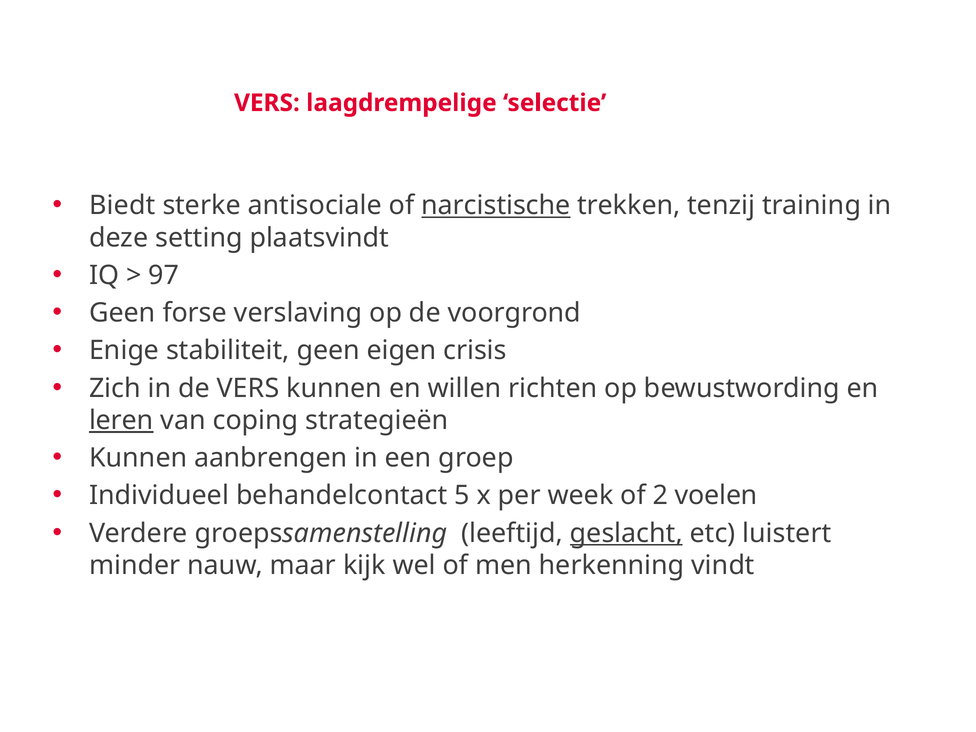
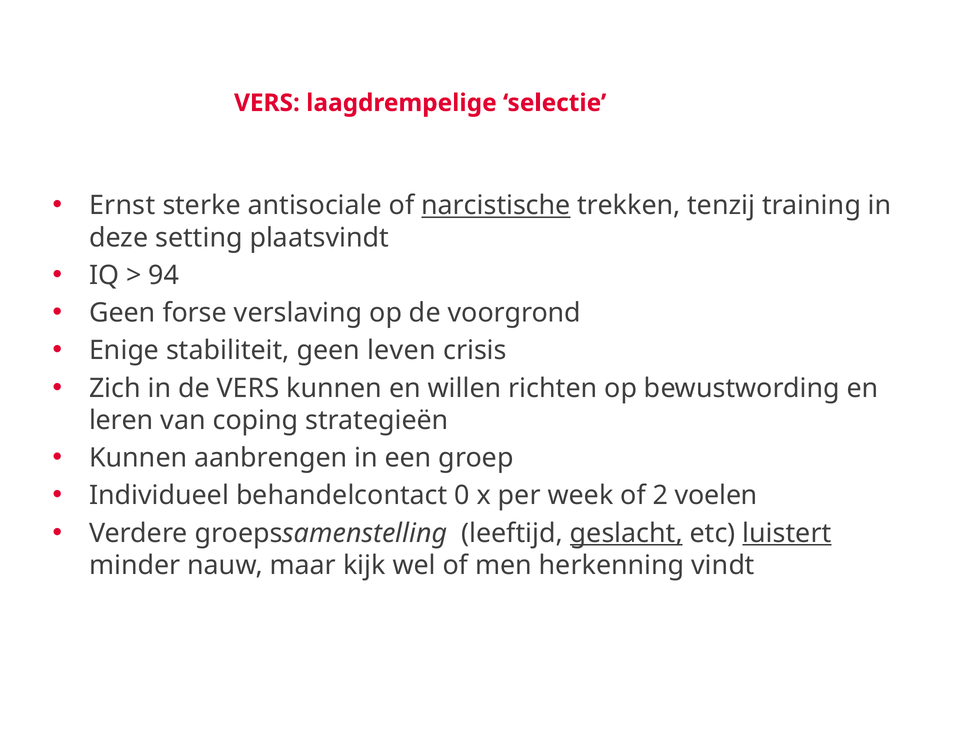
Biedt: Biedt -> Ernst
97: 97 -> 94
eigen: eigen -> leven
leren underline: present -> none
5: 5 -> 0
luistert underline: none -> present
